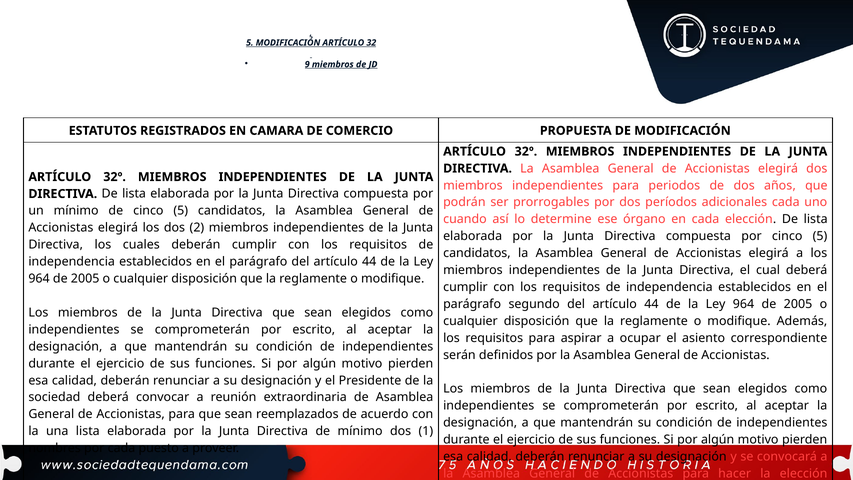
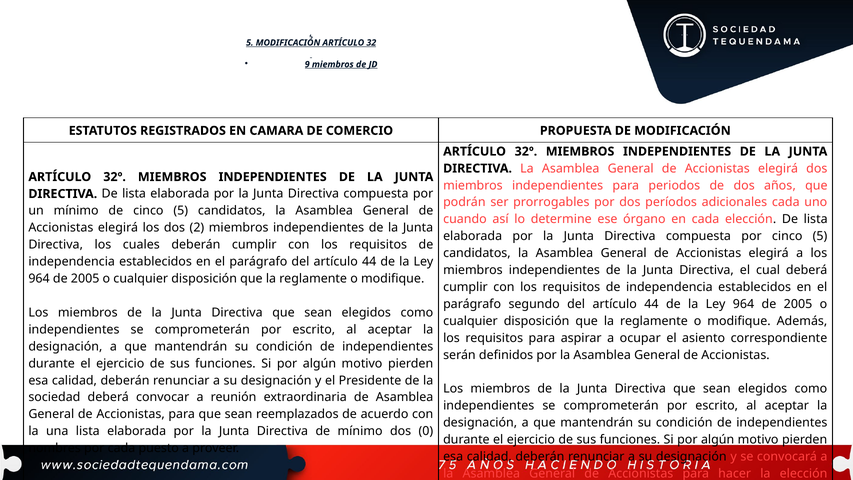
1: 1 -> 0
